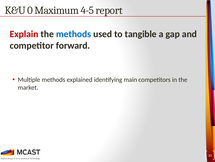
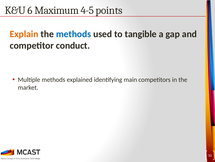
0: 0 -> 6
report: report -> points
Explain colour: red -> orange
forward: forward -> conduct
